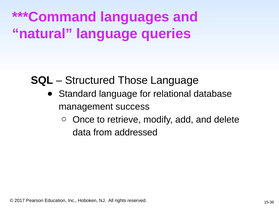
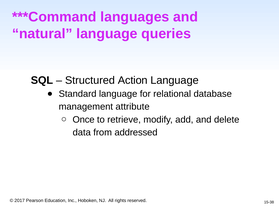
Those: Those -> Action
success: success -> attribute
